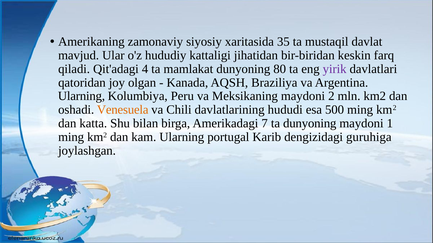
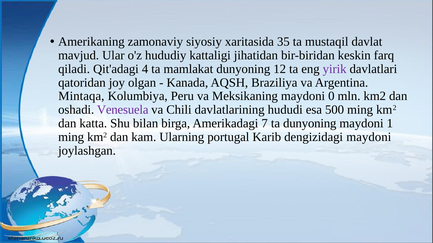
80: 80 -> 12
Ularning at (81, 96): Ularning -> Mintaqa
2: 2 -> 0
Venesuela colour: orange -> purple
dengizidagi guruhiga: guruhiga -> maydoni
